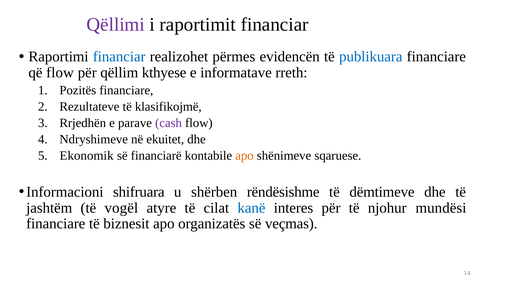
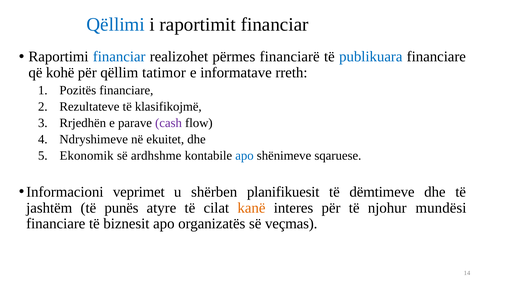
Qëllimi colour: purple -> blue
evidencën: evidencën -> financiarë
që flow: flow -> kohë
kthyese: kthyese -> tatimor
financiarë: financiarë -> ardhshme
apo at (244, 156) colour: orange -> blue
shifruara: shifruara -> veprimet
rëndësishme: rëndësishme -> planifikuesit
vogël: vogël -> punës
kanë colour: blue -> orange
